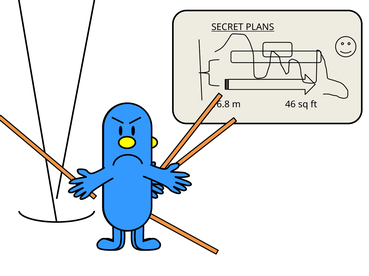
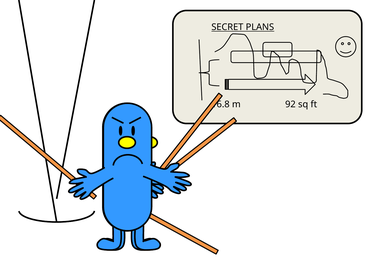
46: 46 -> 92
